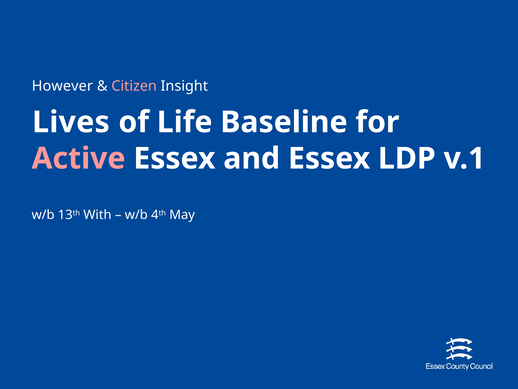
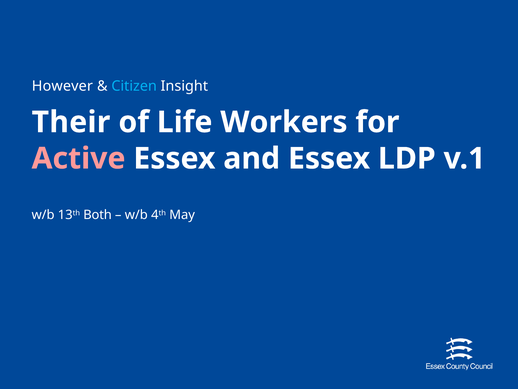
Citizen colour: pink -> light blue
Lives: Lives -> Their
Baseline: Baseline -> Workers
With: With -> Both
